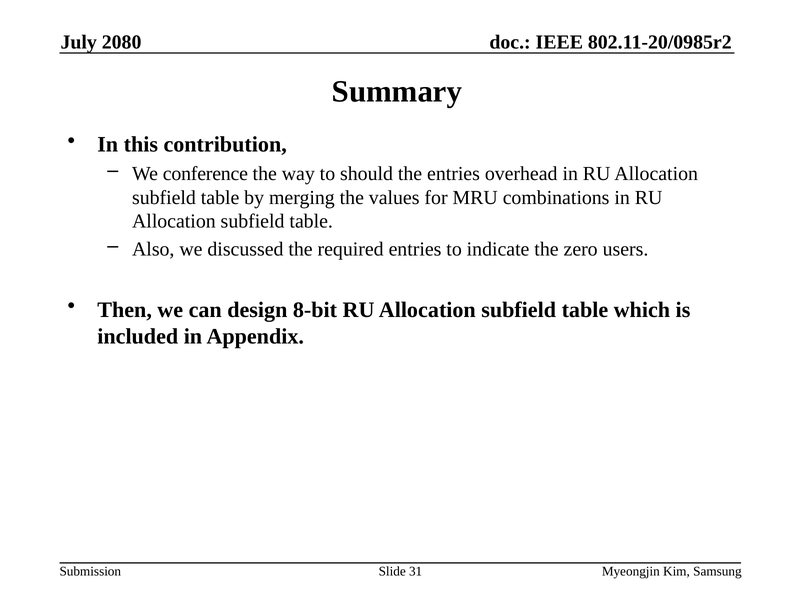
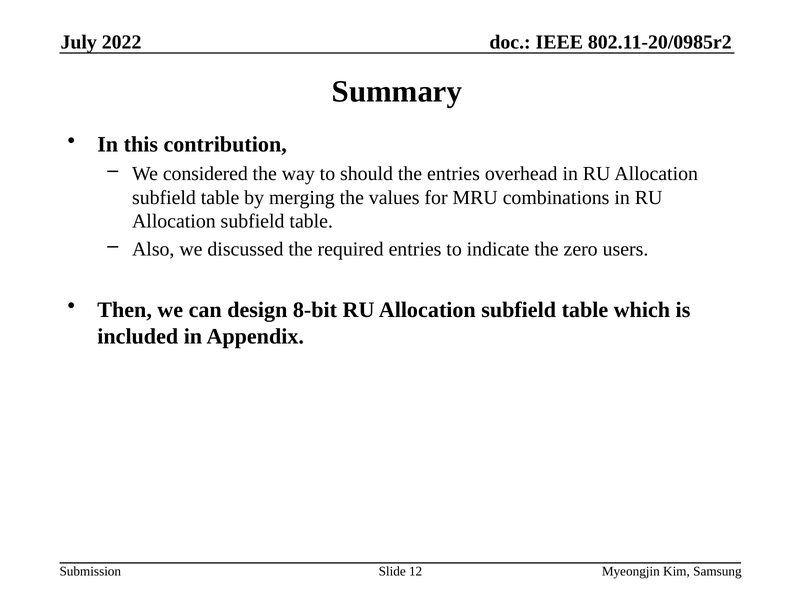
2080: 2080 -> 2022
conference: conference -> considered
31: 31 -> 12
